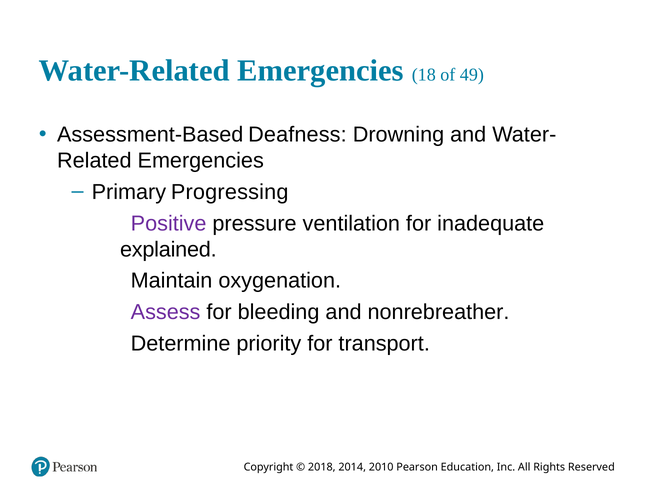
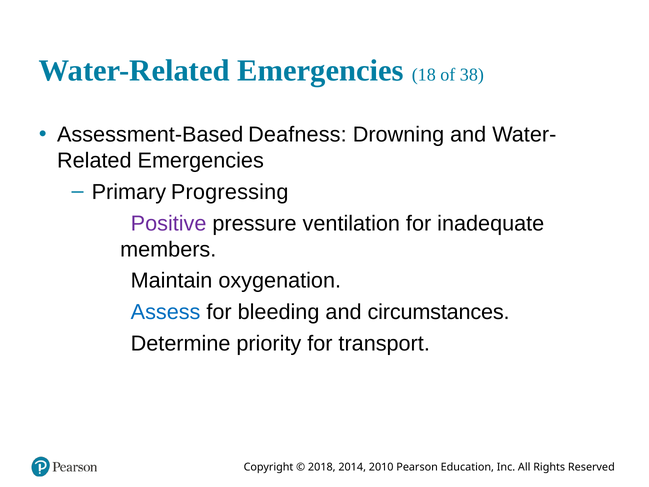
49: 49 -> 38
explained: explained -> members
Assess colour: purple -> blue
nonrebreather: nonrebreather -> circumstances
